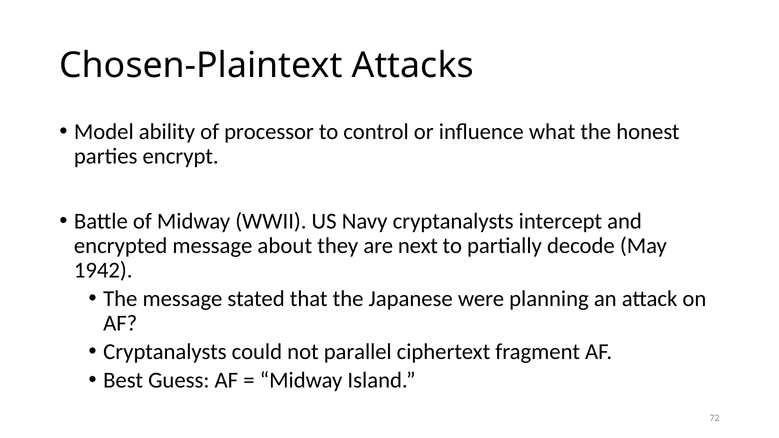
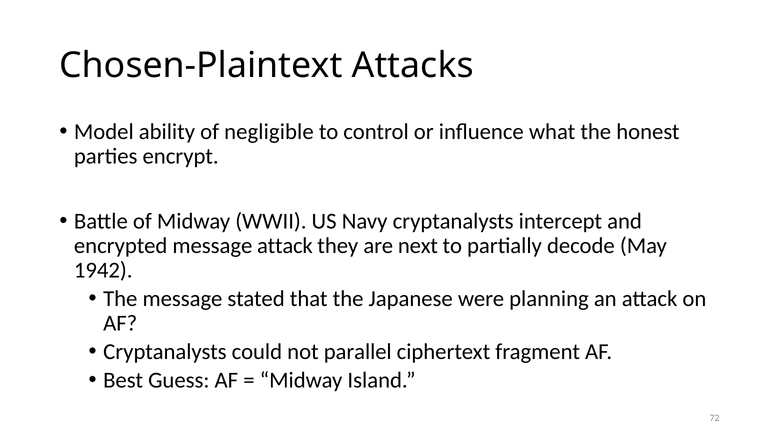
processor: processor -> negligible
message about: about -> attack
